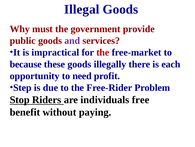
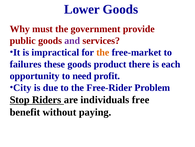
Illegal: Illegal -> Lower
the at (103, 52) colour: red -> orange
because: because -> failures
illegally: illegally -> product
Step: Step -> City
